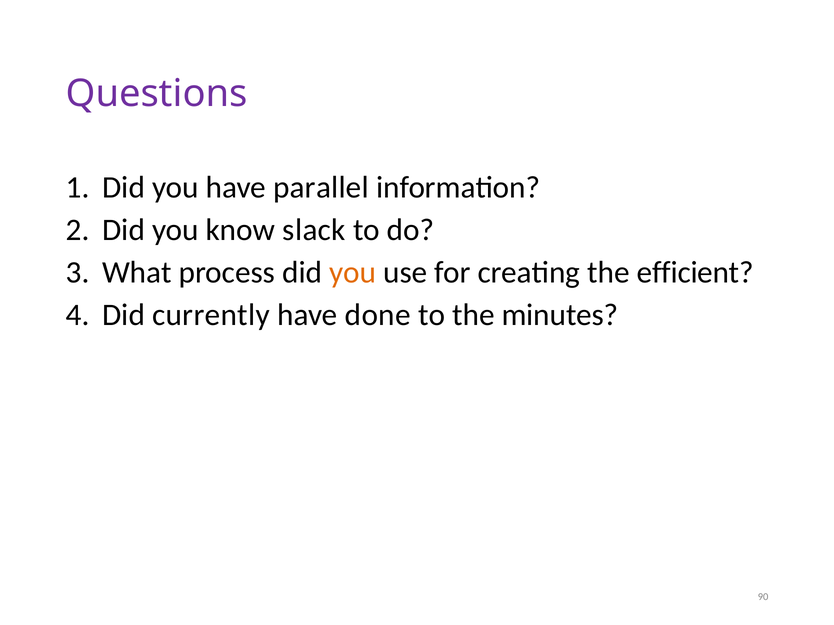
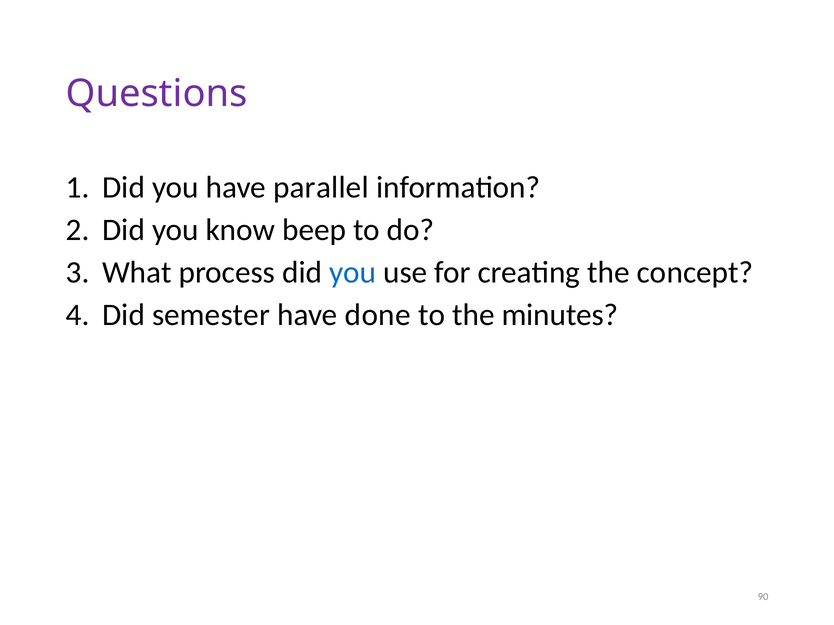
slack: slack -> beep
you at (353, 272) colour: orange -> blue
efficient: efficient -> concept
currently: currently -> semester
